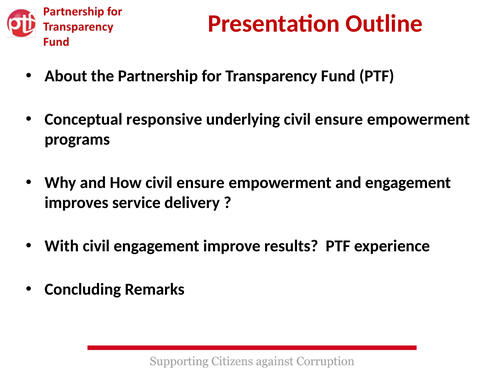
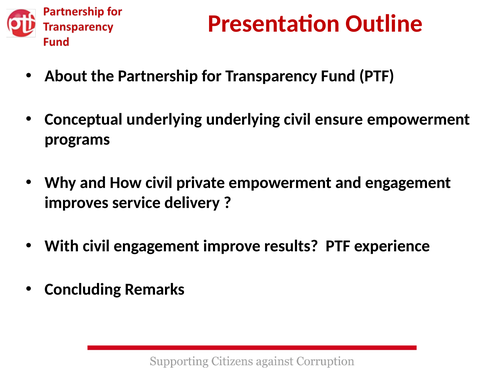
Conceptual responsive: responsive -> underlying
How civil ensure: ensure -> private
